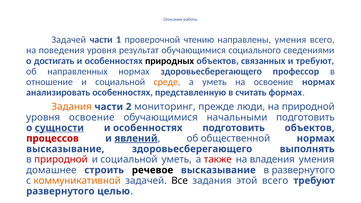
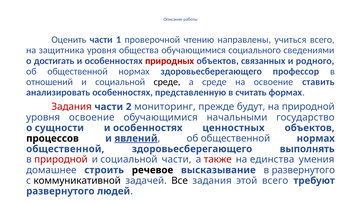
Задачей at (69, 40): Задачей -> Оценить
направлены умения: умения -> учиться
поведения: поведения -> защитника
результат: результат -> общества
природных colour: black -> red
и требуют: требуют -> родного
направленных at (78, 71): направленных -> общественной
отношение: отношение -> отношений
среде at (167, 82) colour: orange -> black
а уметь: уметь -> среде
освоение нормах: нормах -> ставить
Задания at (72, 107) colour: orange -> red
люди: люди -> будут
начальными подготовить: подготовить -> государство
сущности underline: present -> none
особенностях подготовить: подготовить -> ценностных
процессов colour: red -> black
высказывание at (65, 149): высказывание -> общественной
социальной уметь: уметь -> части
владения: владения -> единства
коммуникативной colour: orange -> black
целью: целью -> людей
